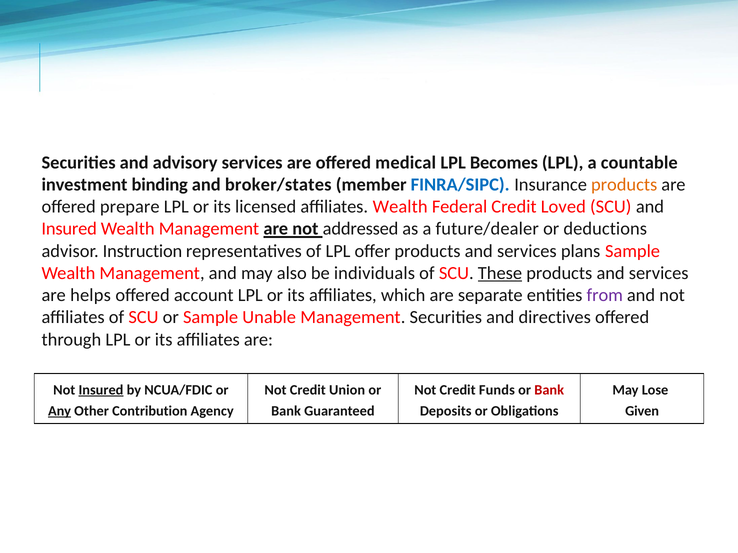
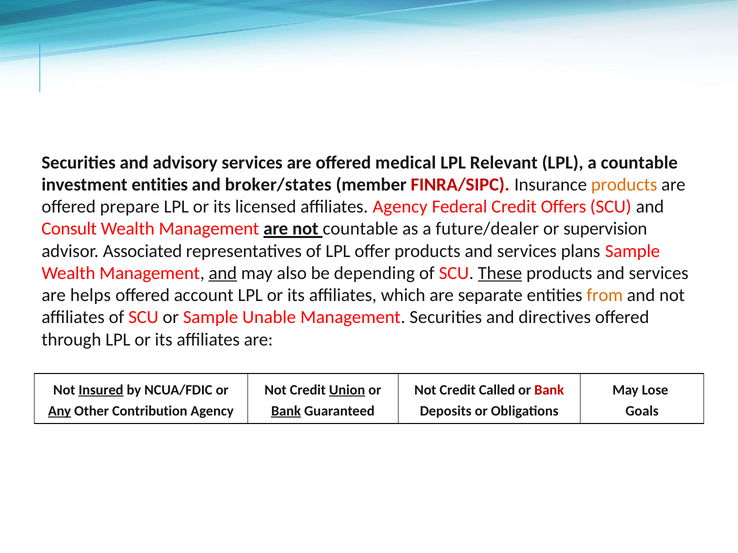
Becomes: Becomes -> Relevant
investment binding: binding -> entities
FINRA/SIPC colour: blue -> red
affiliates Wealth: Wealth -> Agency
Loved: Loved -> Offers
Insured at (69, 229): Insured -> Consult
not addressed: addressed -> countable
deductions: deductions -> supervision
Instruction: Instruction -> Associated
and at (223, 273) underline: none -> present
individuals: individuals -> depending
from colour: purple -> orange
Union underline: none -> present
Funds: Funds -> Called
Bank at (286, 411) underline: none -> present
Given: Given -> Goals
